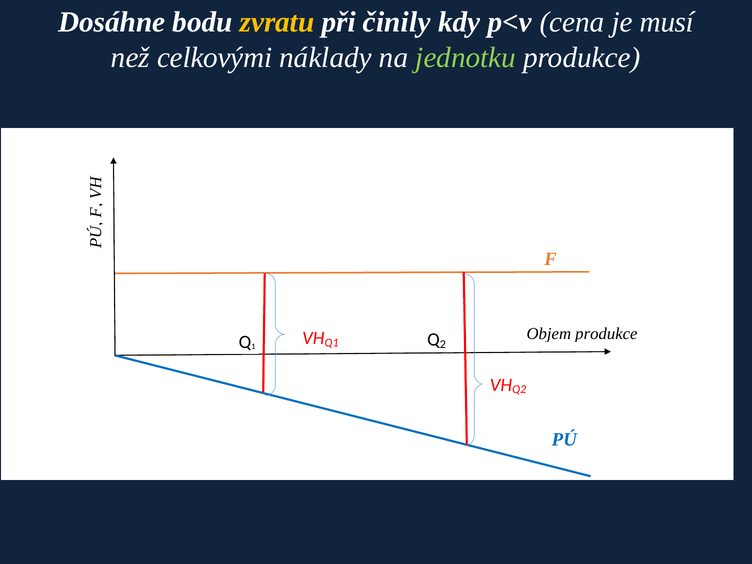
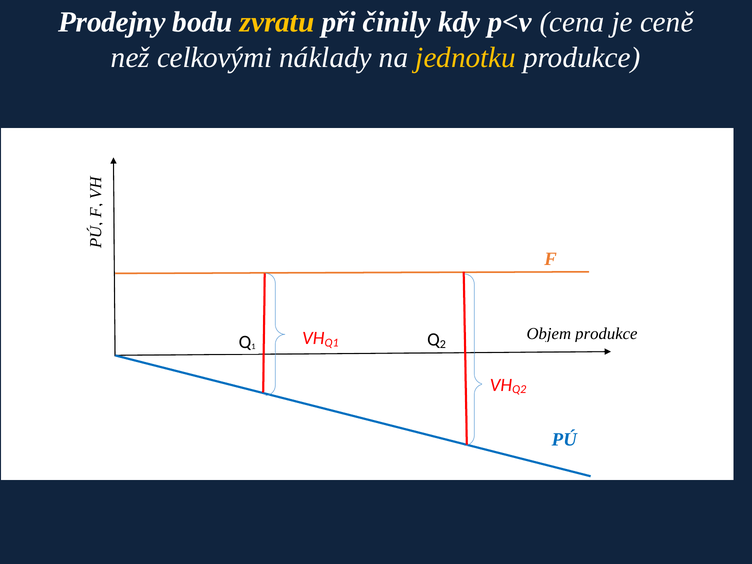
Dosáhne: Dosáhne -> Prodejny
musí: musí -> ceně
jednotku colour: light green -> yellow
